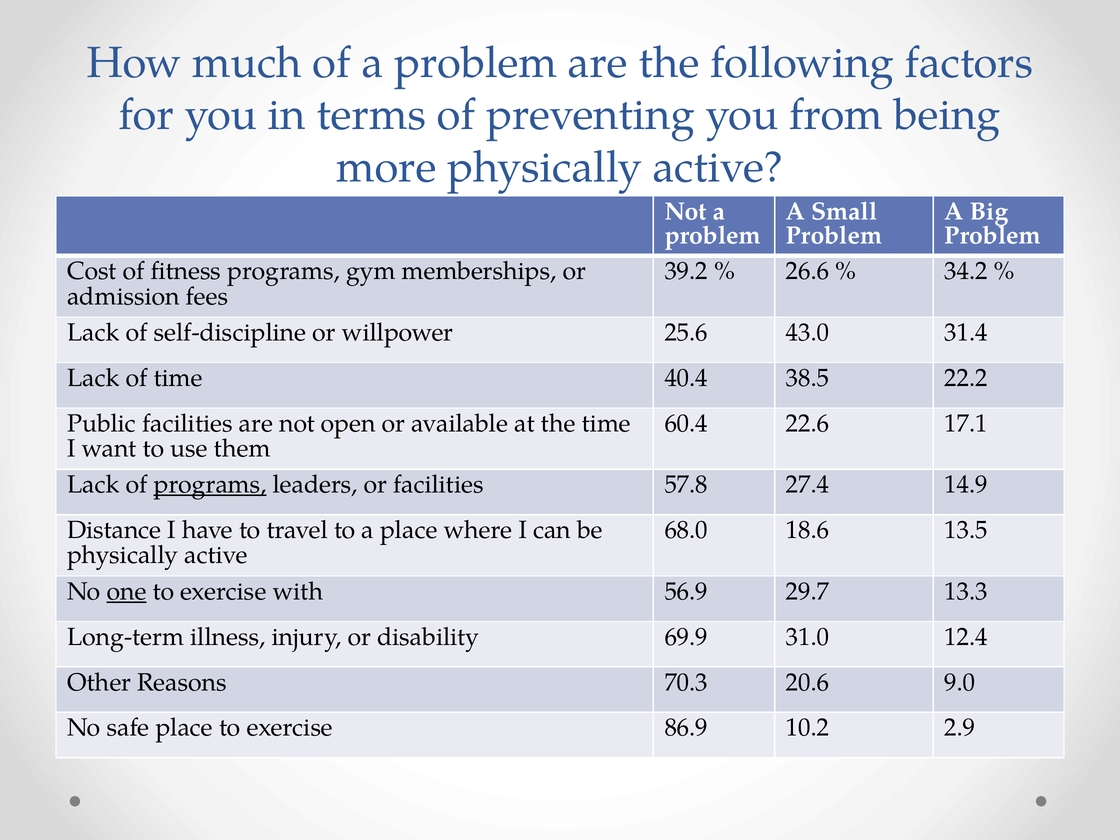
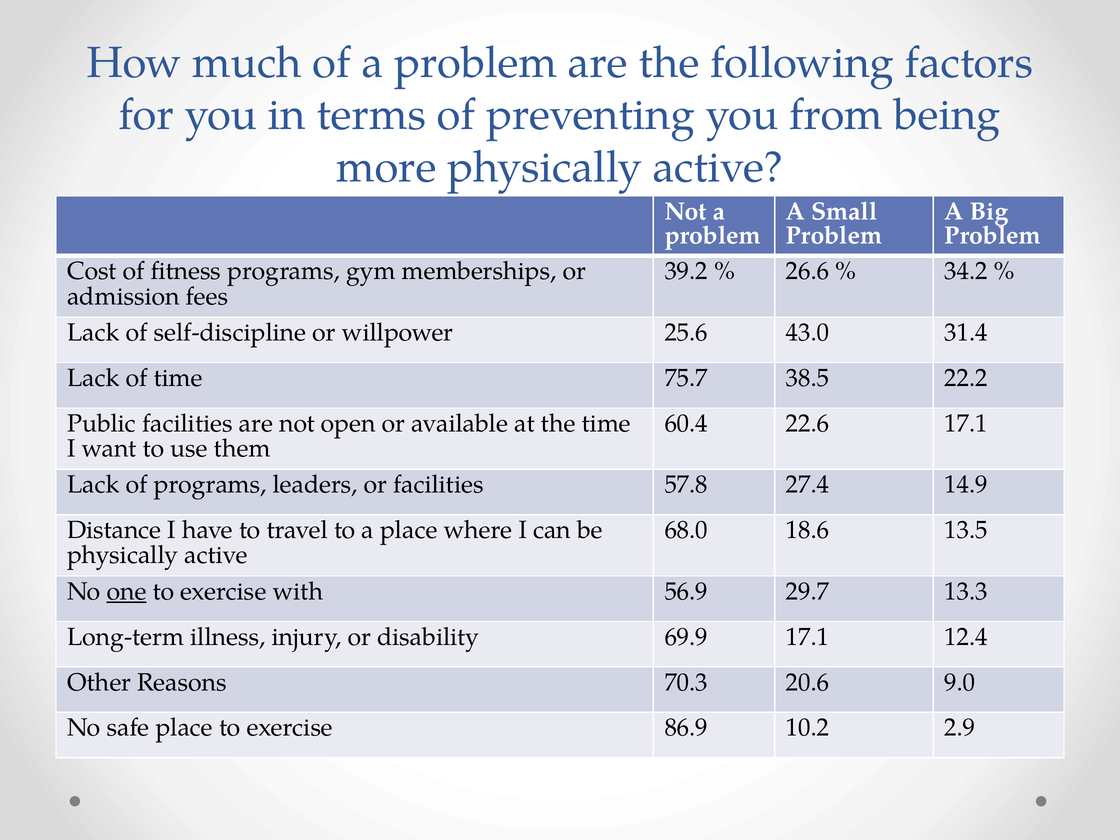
40.4: 40.4 -> 75.7
programs at (210, 485) underline: present -> none
69.9 31.0: 31.0 -> 17.1
